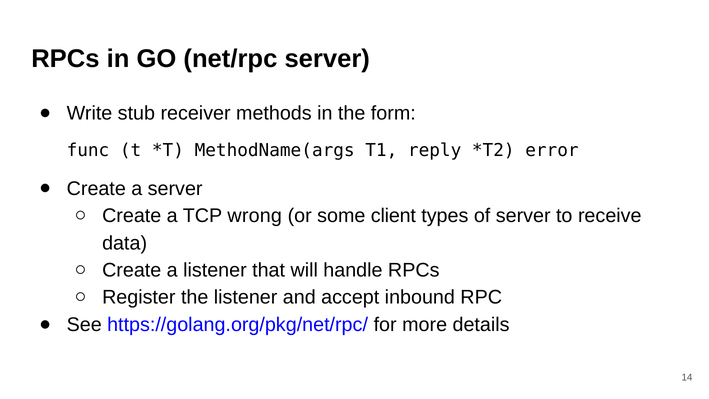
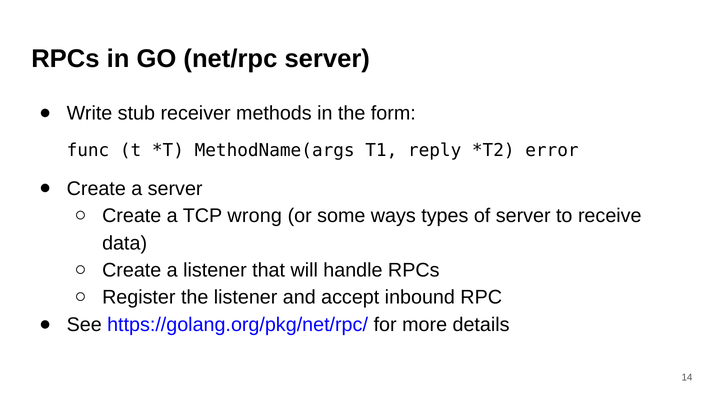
client: client -> ways
